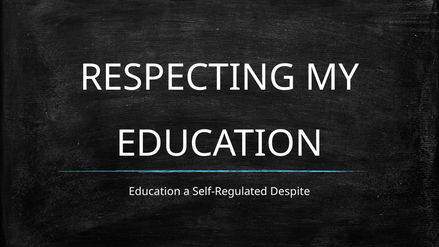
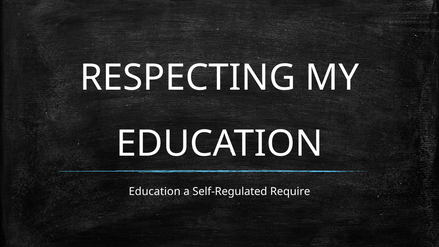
Despite: Despite -> Require
